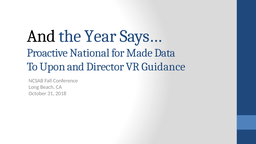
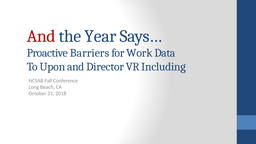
And at (41, 36) colour: black -> red
National: National -> Barriers
Made: Made -> Work
Guidance: Guidance -> Including
